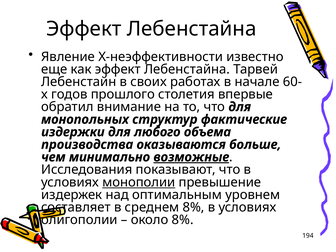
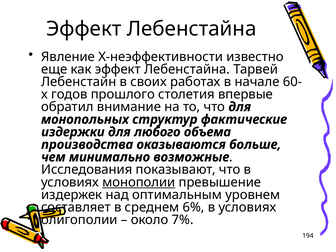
возможные underline: present -> none
среднем 8%: 8% -> 6%
около 8%: 8% -> 7%
